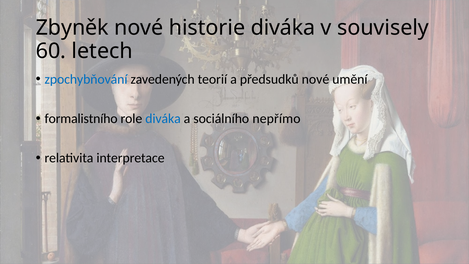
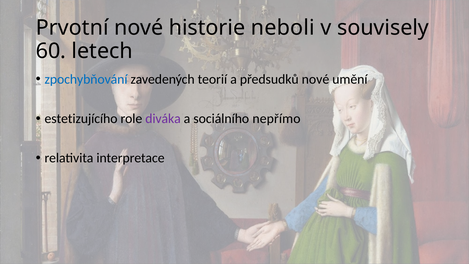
Zbyněk: Zbyněk -> Prvotní
historie diváka: diváka -> neboli
formalistního: formalistního -> estetizujícího
diváka at (163, 119) colour: blue -> purple
